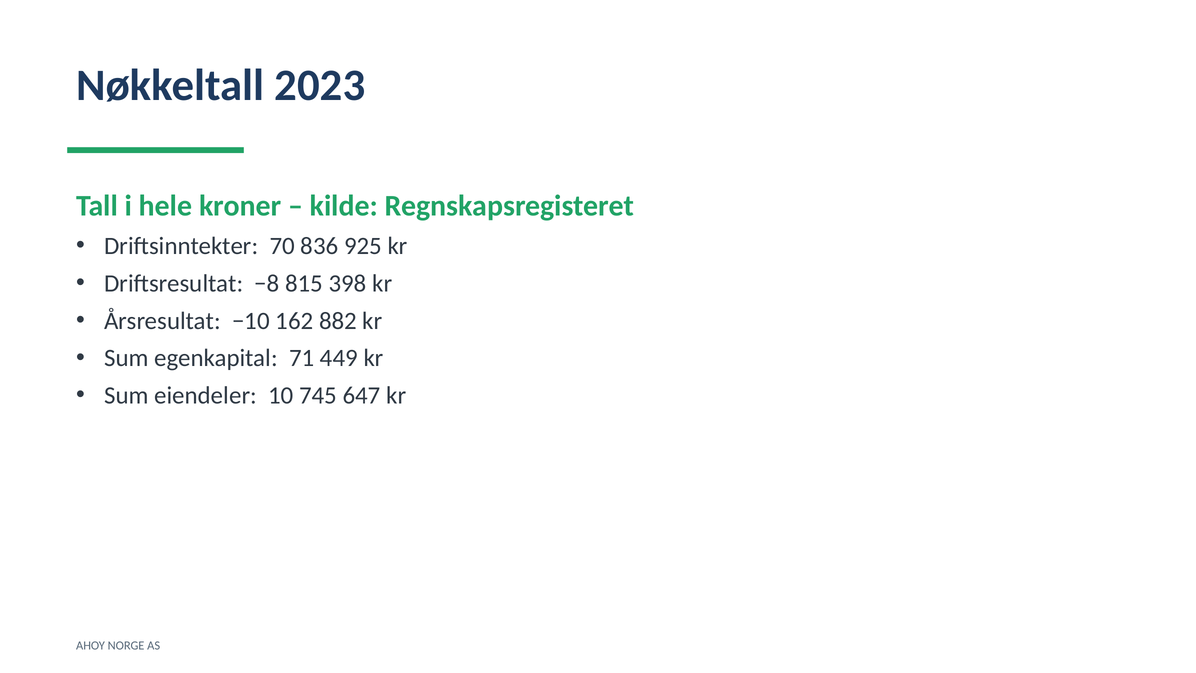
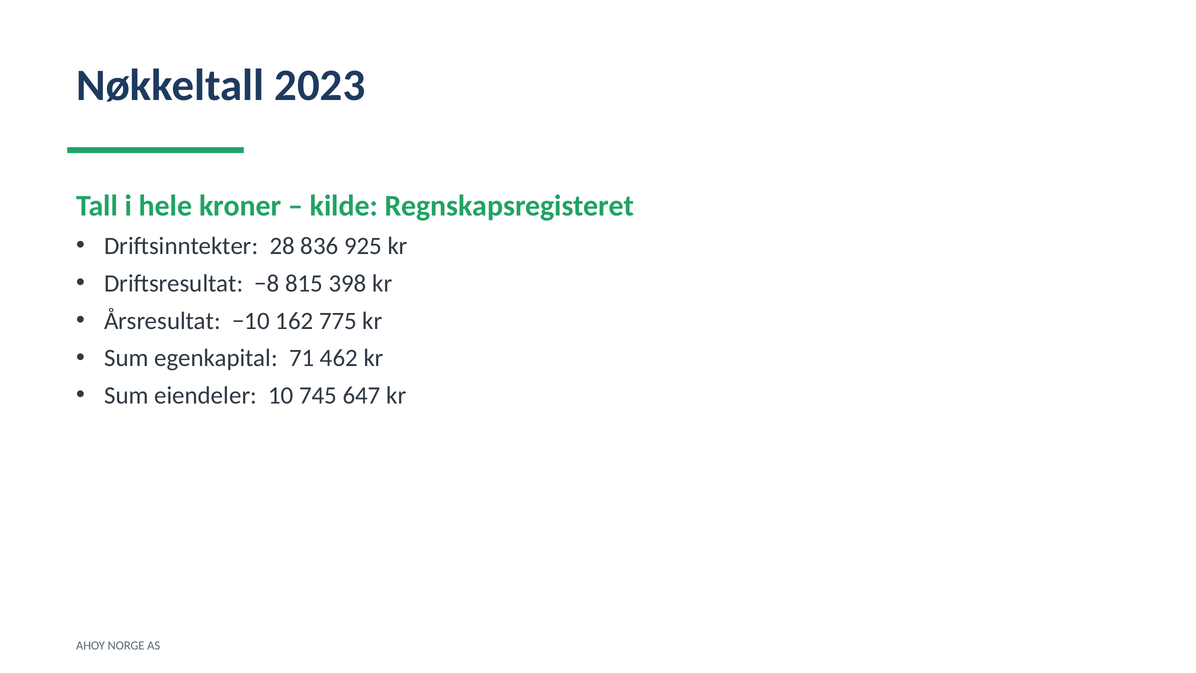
70: 70 -> 28
882: 882 -> 775
449: 449 -> 462
